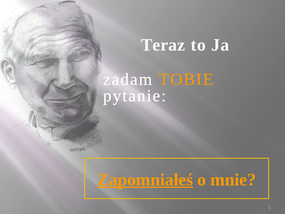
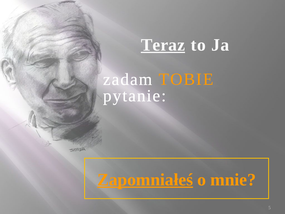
Teraz underline: none -> present
